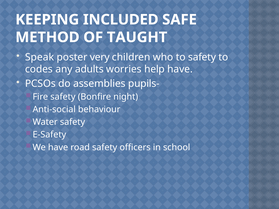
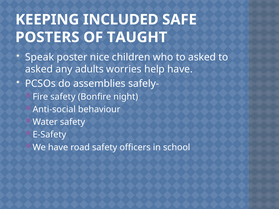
METHOD: METHOD -> POSTERS
very: very -> nice
who to safety: safety -> asked
codes at (39, 69): codes -> asked
pupils-: pupils- -> safely-
